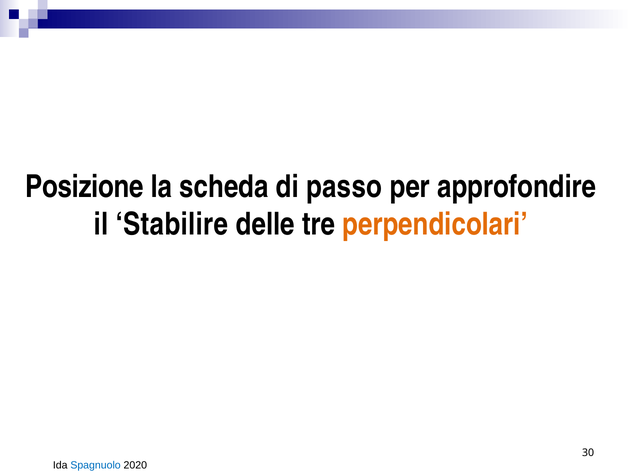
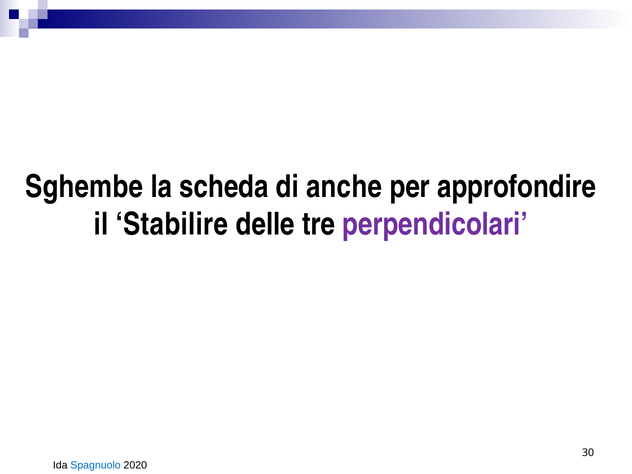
Posizione: Posizione -> Sghembe
passo: passo -> anche
perpendicolari colour: orange -> purple
